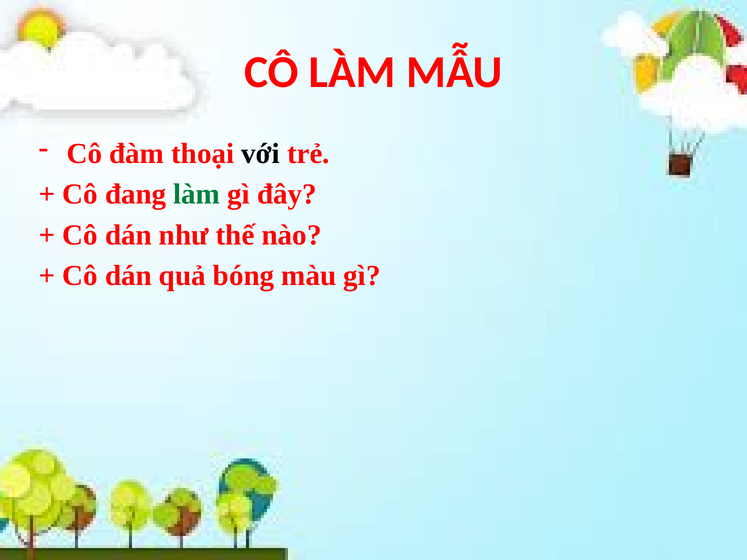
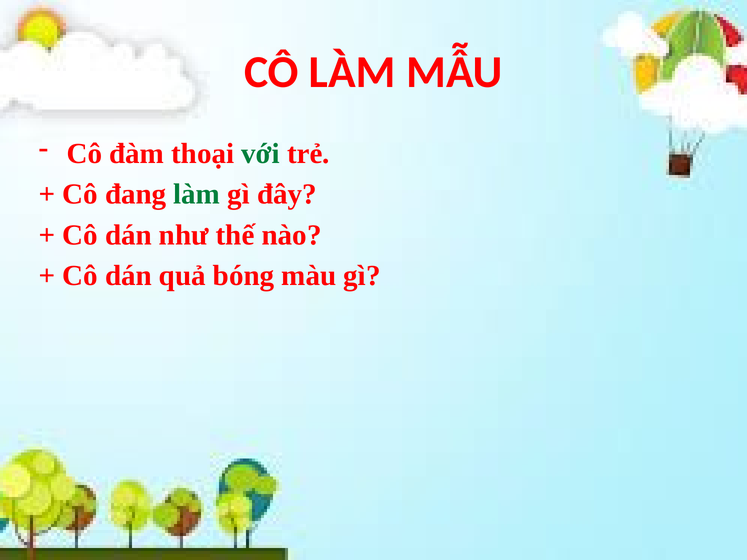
với colour: black -> green
